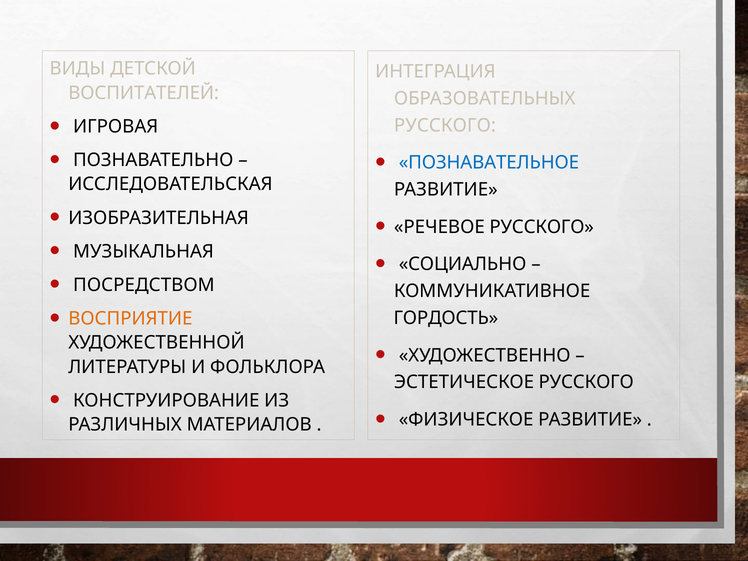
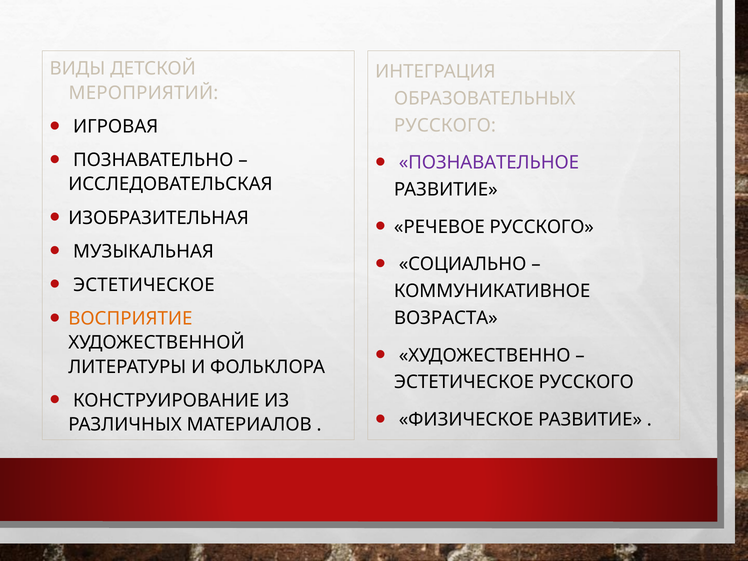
ВОСПИТАТЕЛЕЙ: ВОСПИТАТЕЛЕЙ -> МЕРОПРИЯТИЙ
ПОЗНАВАТЕЛЬНОЕ colour: blue -> purple
ПОСРЕДСТВОМ at (144, 285): ПОСРЕДСТВОМ -> ЭСТЕТИЧЕСКОЕ
ГОРДОСТЬ: ГОРДОСТЬ -> ВОЗРАСТА
